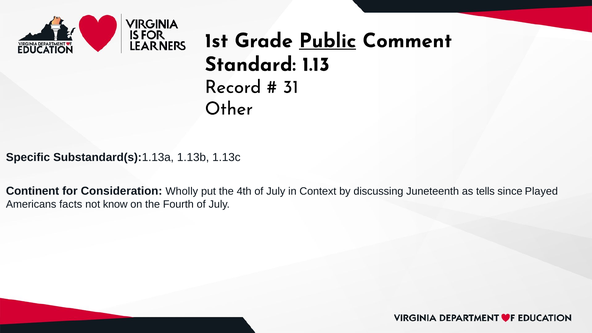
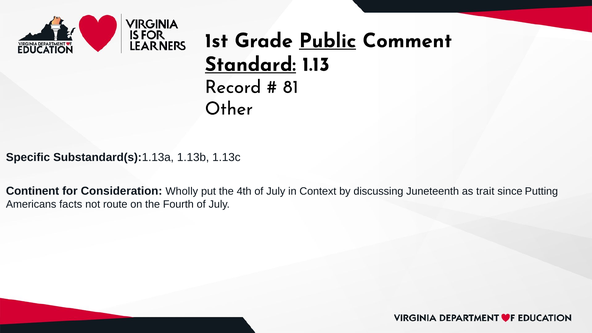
Standard underline: none -> present
31: 31 -> 81
tells: tells -> trait
Played: Played -> Putting
know: know -> route
